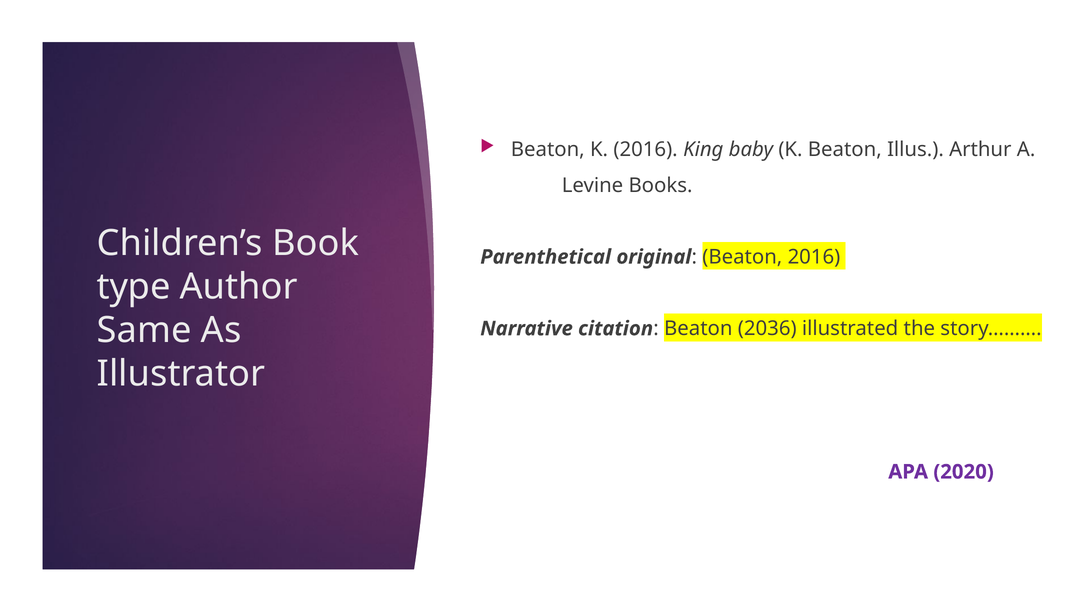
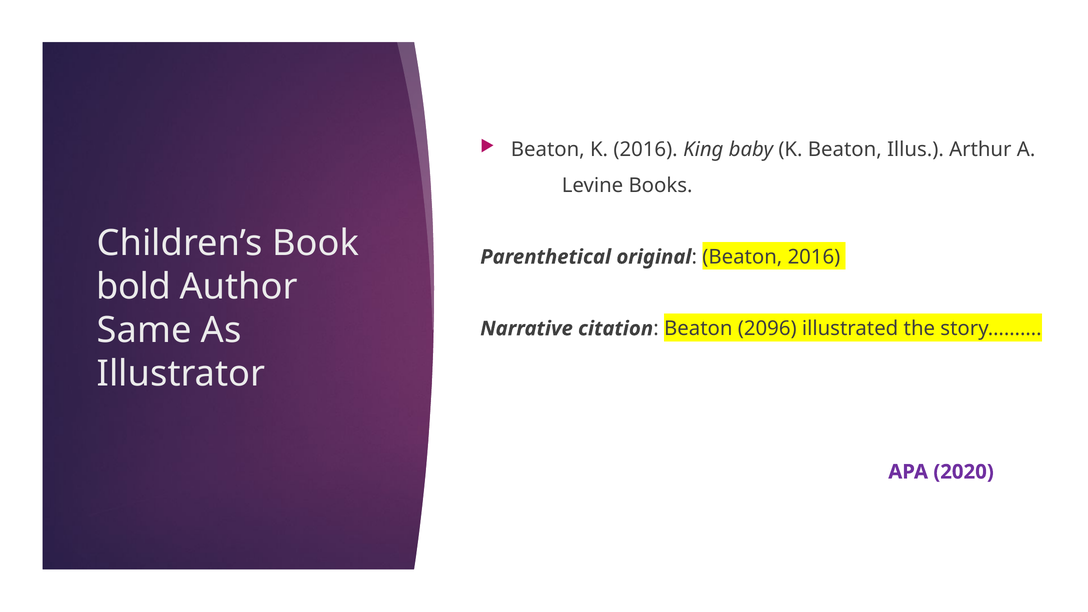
type: type -> bold
2036: 2036 -> 2096
